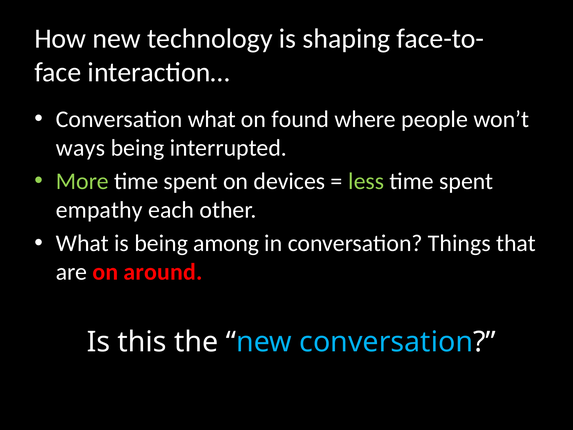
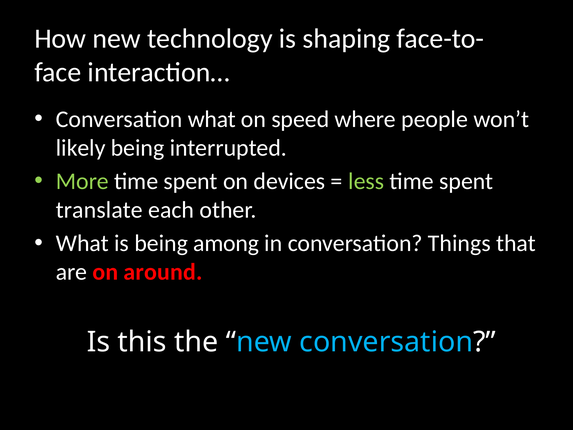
found: found -> speed
ways: ways -> likely
empathy: empathy -> translate
